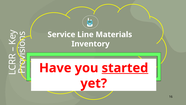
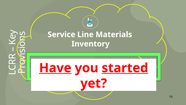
Have underline: none -> present
